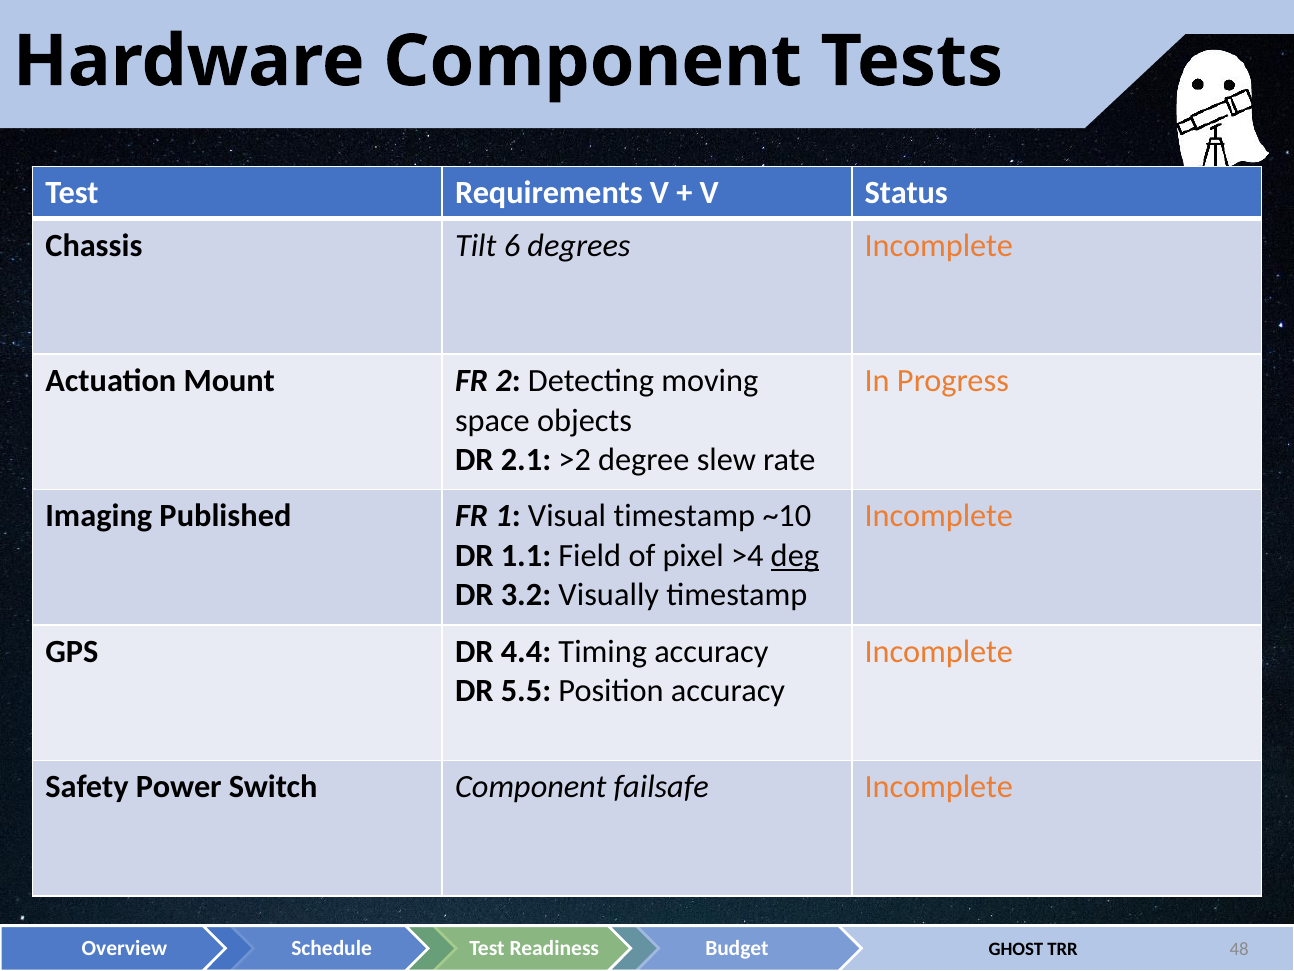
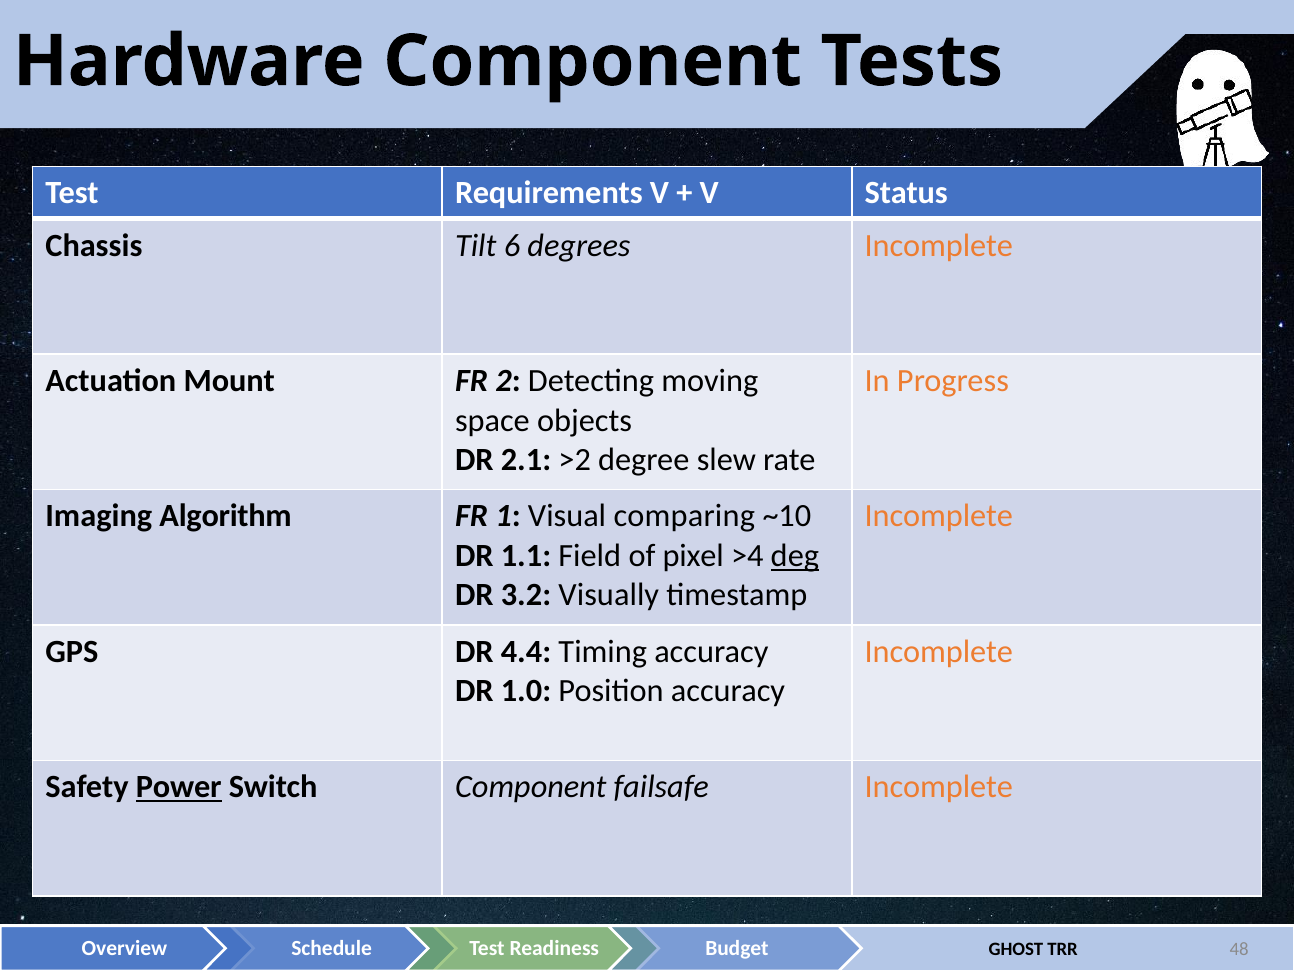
Published: Published -> Algorithm
Visual timestamp: timestamp -> comparing
5.5: 5.5 -> 1.0
Power underline: none -> present
